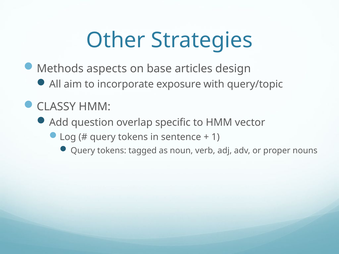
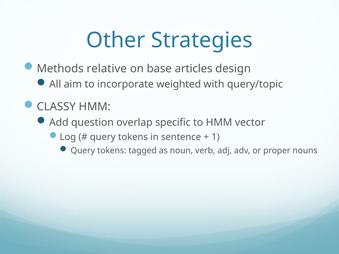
aspects: aspects -> relative
exposure: exposure -> weighted
